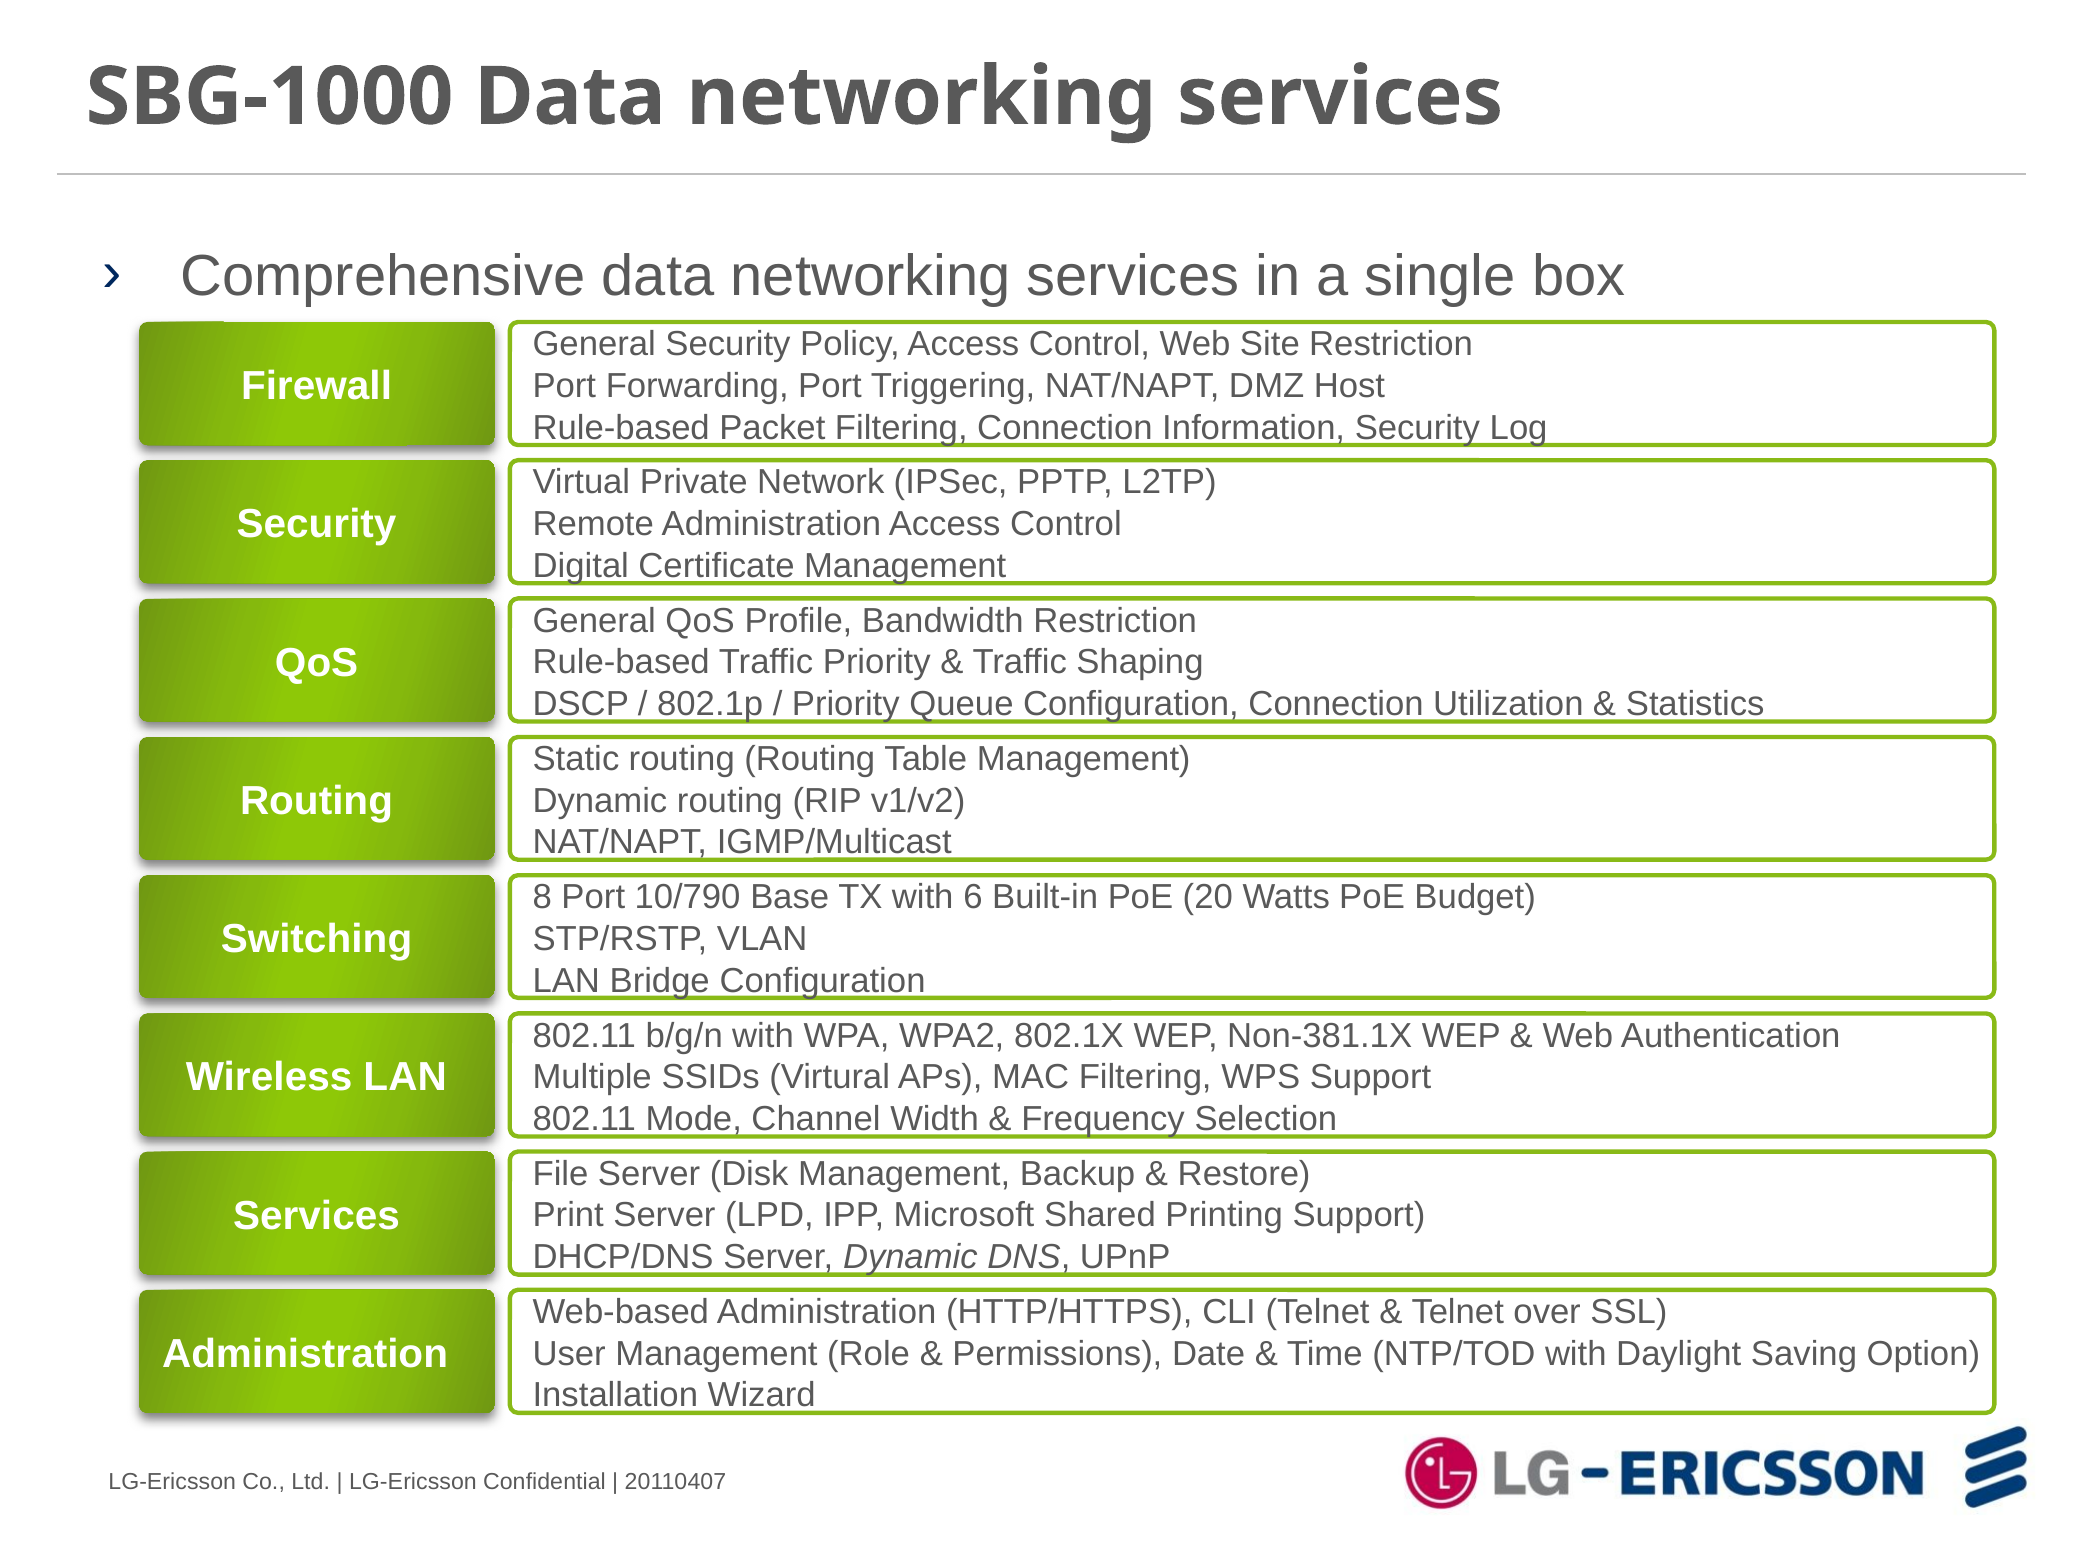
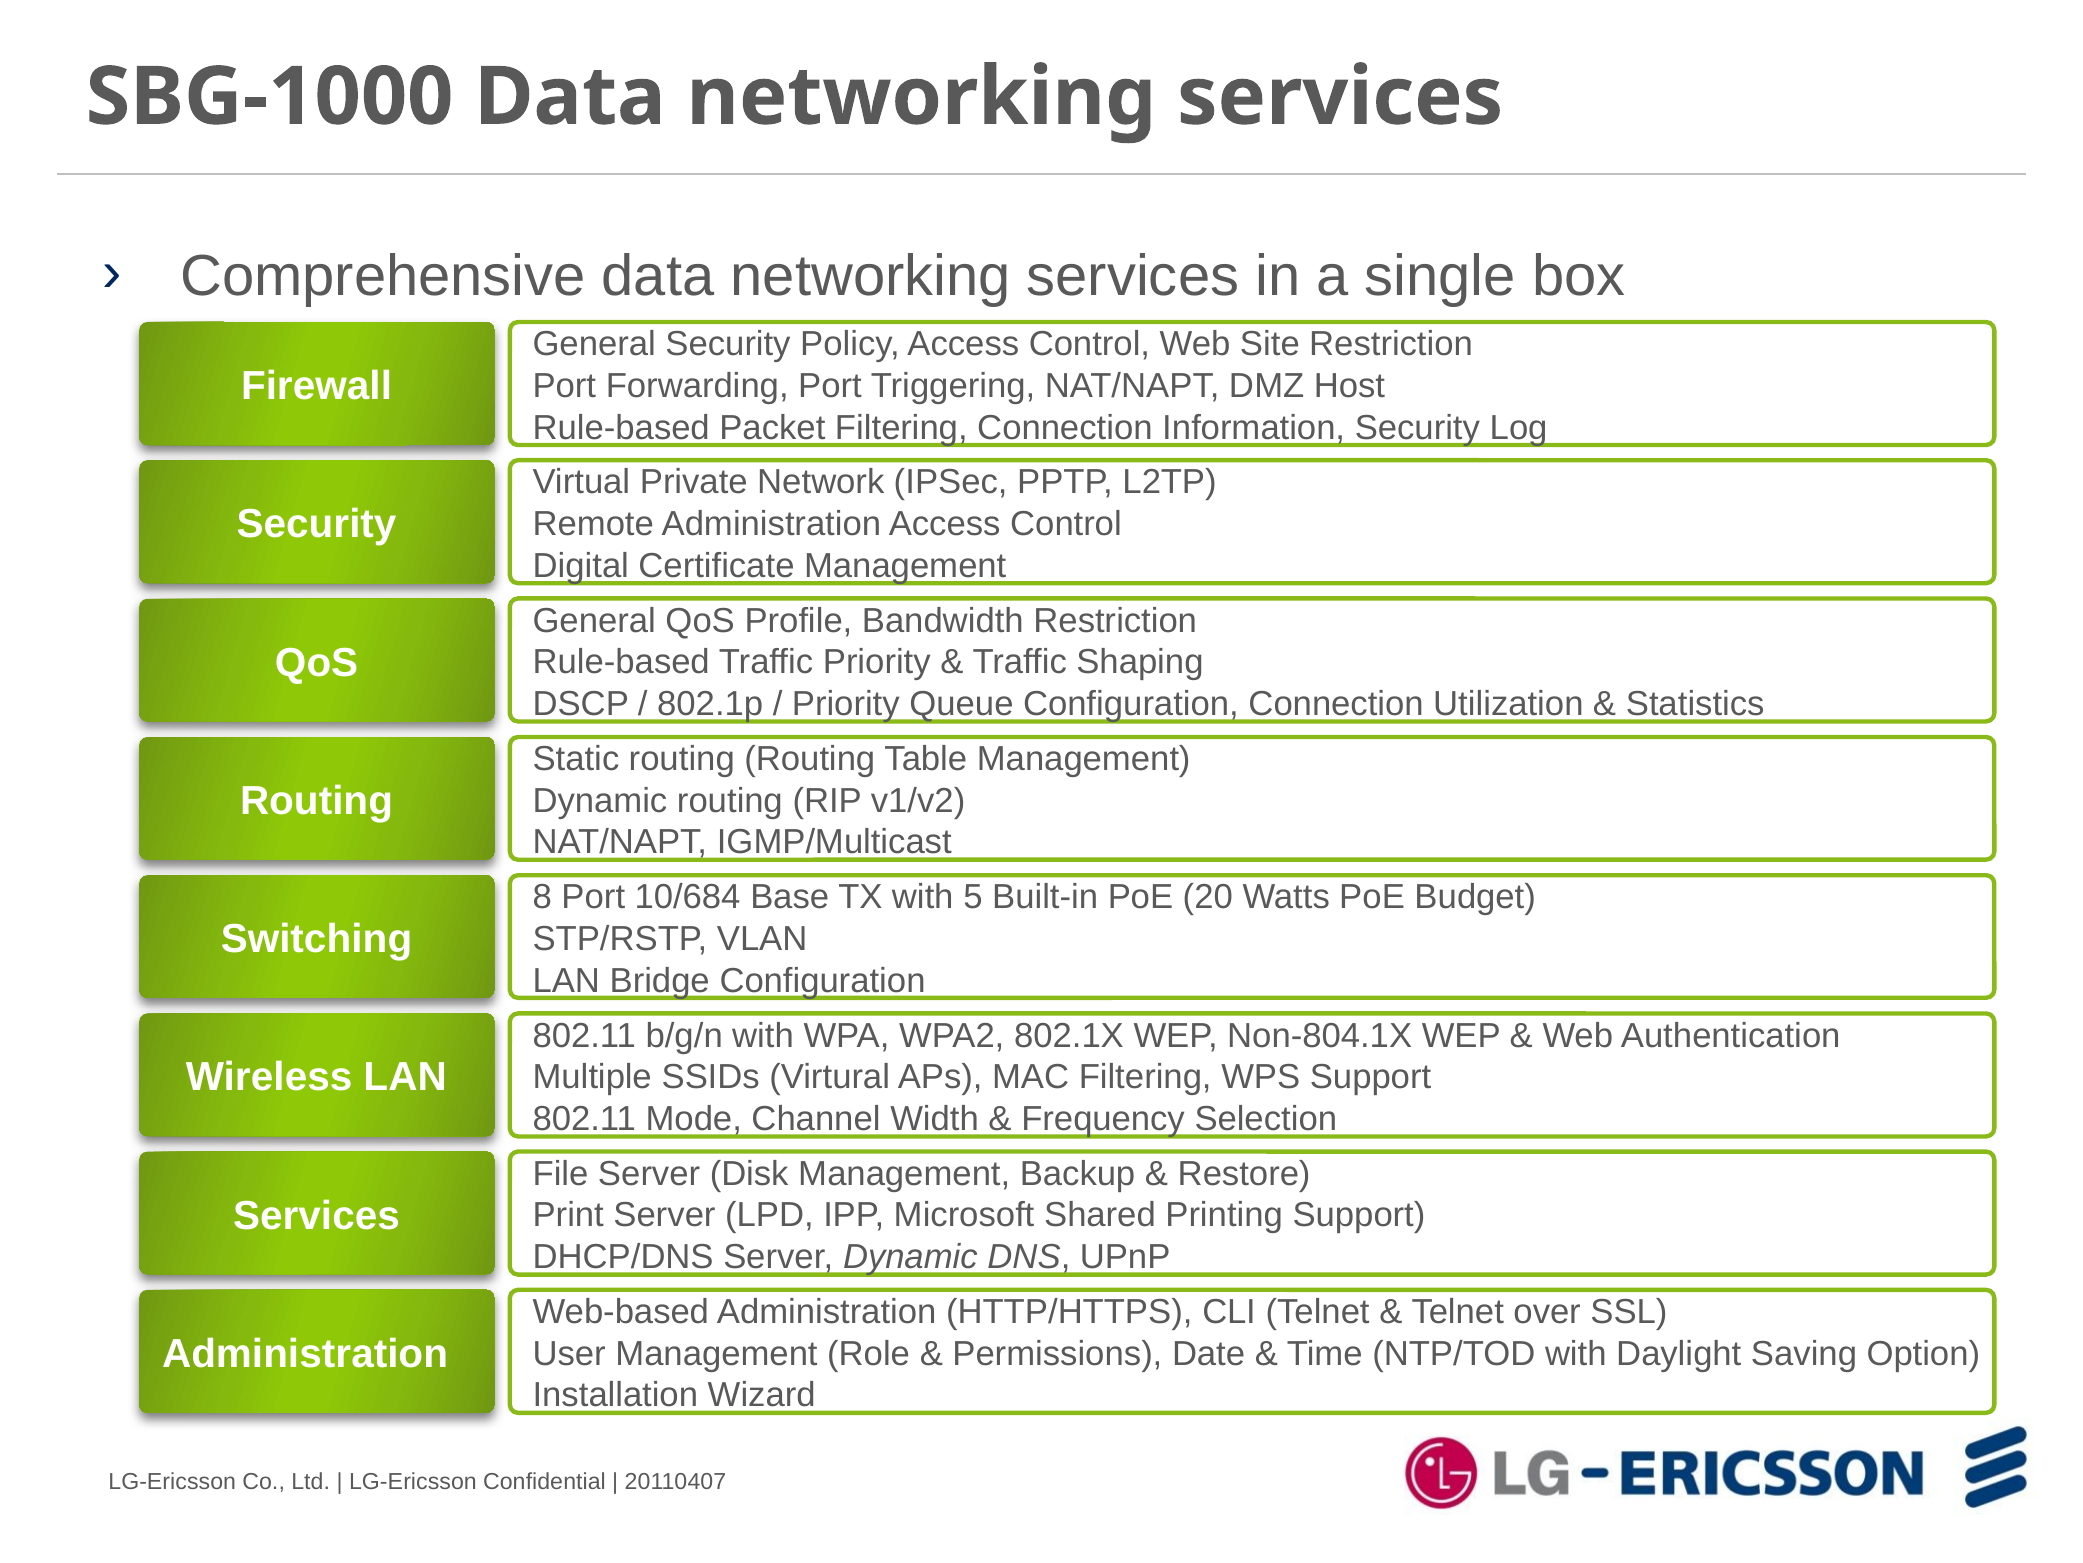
10/790: 10/790 -> 10/684
6: 6 -> 5
Non-381.1X: Non-381.1X -> Non-804.1X
